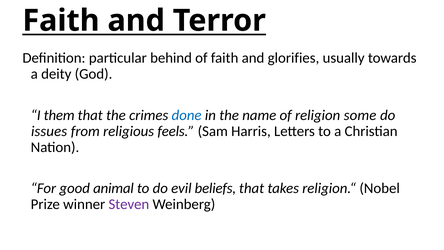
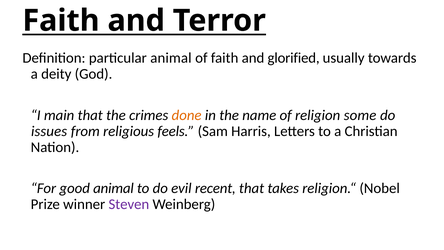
particular behind: behind -> animal
glorifies: glorifies -> glorified
them: them -> main
done colour: blue -> orange
beliefs: beliefs -> recent
